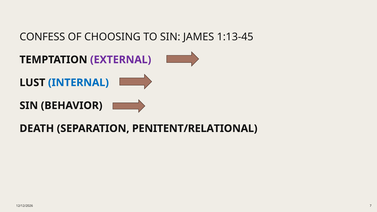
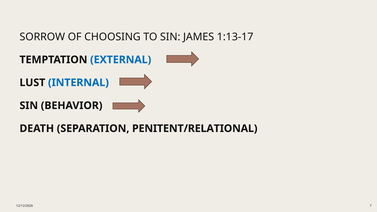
CONFESS: CONFESS -> SORROW
1:13-45: 1:13-45 -> 1:13-17
EXTERNAL colour: purple -> blue
